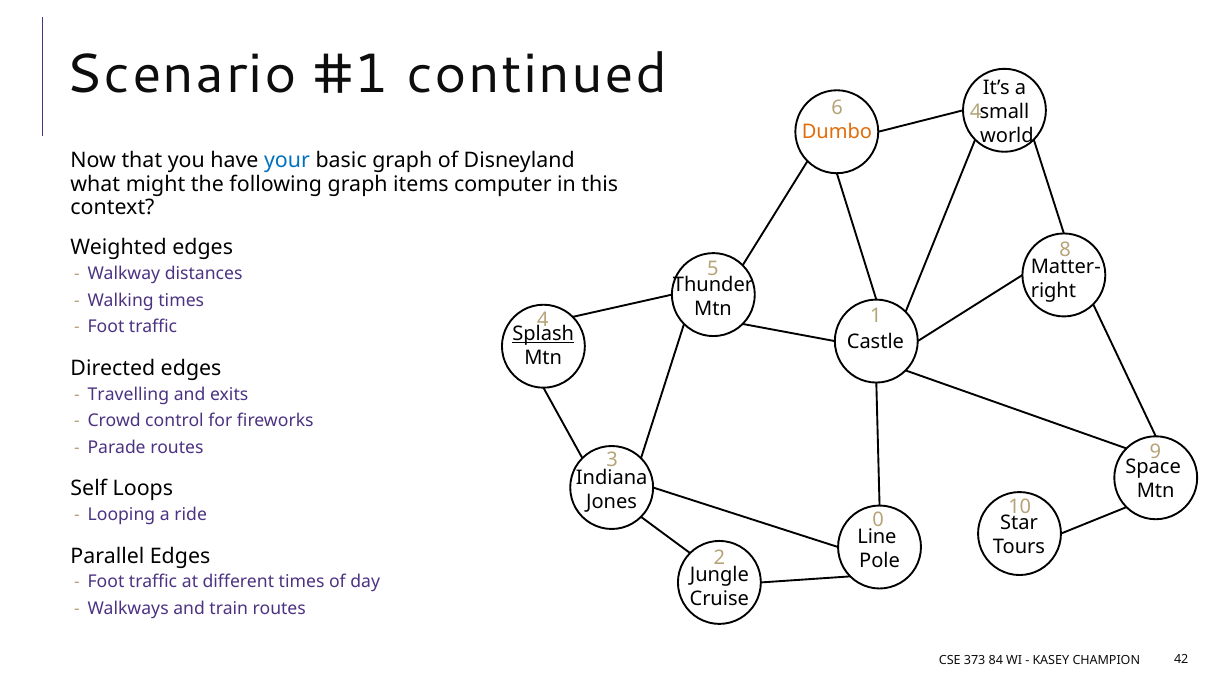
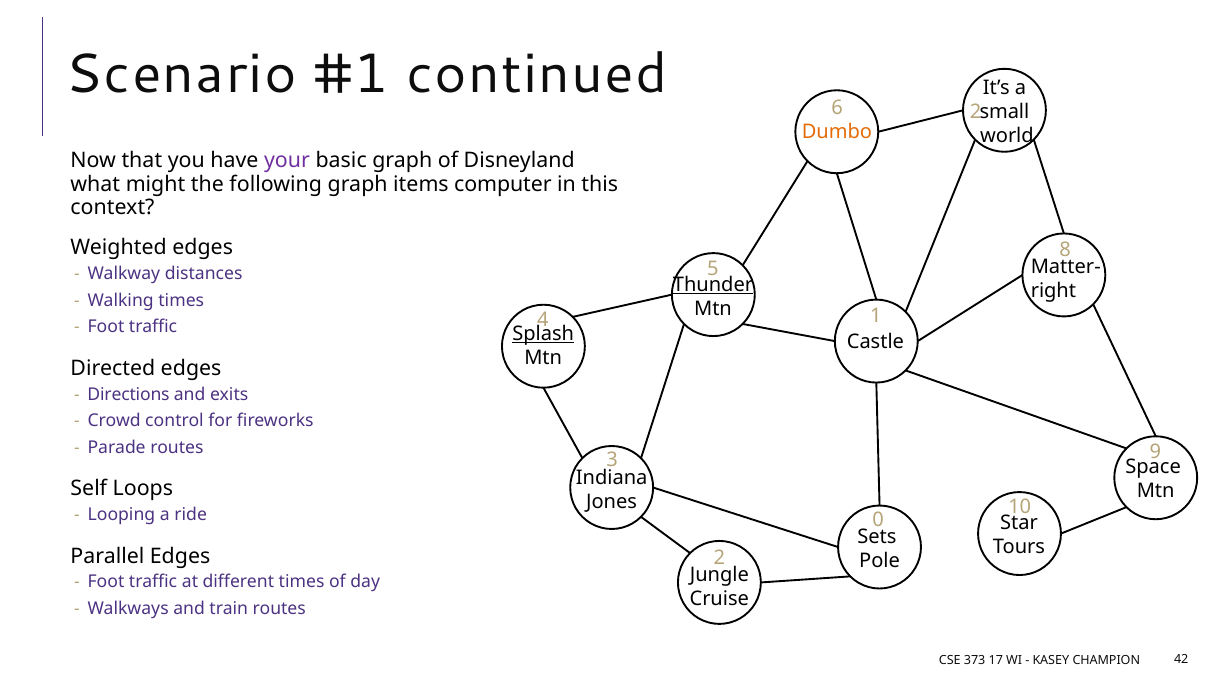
6 4: 4 -> 2
your colour: blue -> purple
Thunder underline: none -> present
Travelling: Travelling -> Directions
Line: Line -> Sets
84: 84 -> 17
